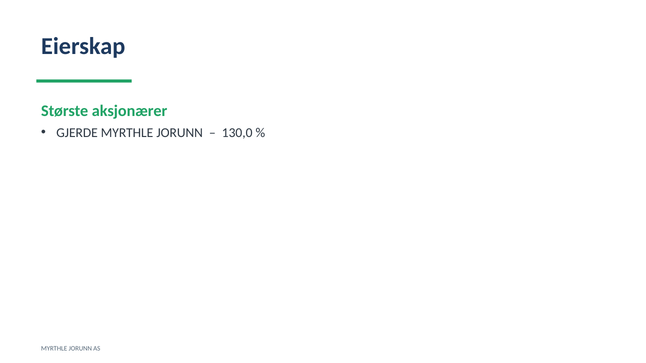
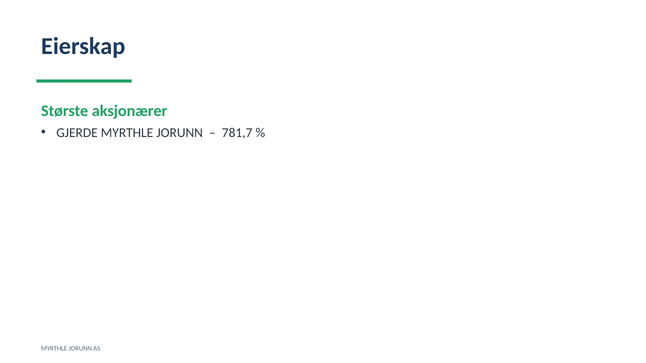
130,0: 130,0 -> 781,7
